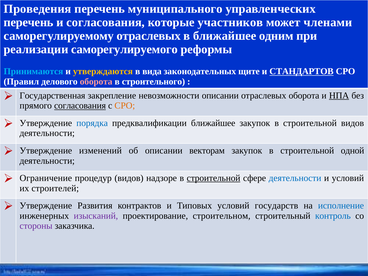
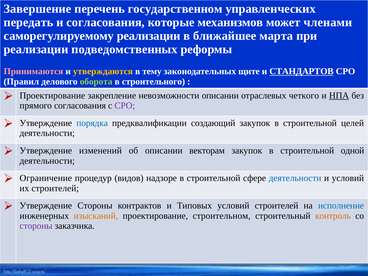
Проведения: Проведения -> Завершение
муниципального: муниципального -> государственном
перечень at (29, 22): перечень -> передать
участников: участников -> механизмов
саморегулируемому отраслевых: отраслевых -> реализации
одним: одним -> марта
саморегулируемого: саморегулируемого -> подведомственных
Принимаются colour: light blue -> pink
вида: вида -> тему
оборота at (96, 82) colour: pink -> light green
Государственная at (52, 96): Государственная -> Проектирование
отраслевых оборота: оборота -> четкого
согласования at (80, 106) underline: present -> none
СРО at (125, 106) colour: orange -> purple
предквалификации ближайшее: ближайшее -> создающий
строительной видов: видов -> целей
строительной at (214, 178) underline: present -> none
Утверждение Развития: Развития -> Стороны
условий государств: государств -> строителей
изысканий colour: purple -> orange
контроль colour: blue -> orange
